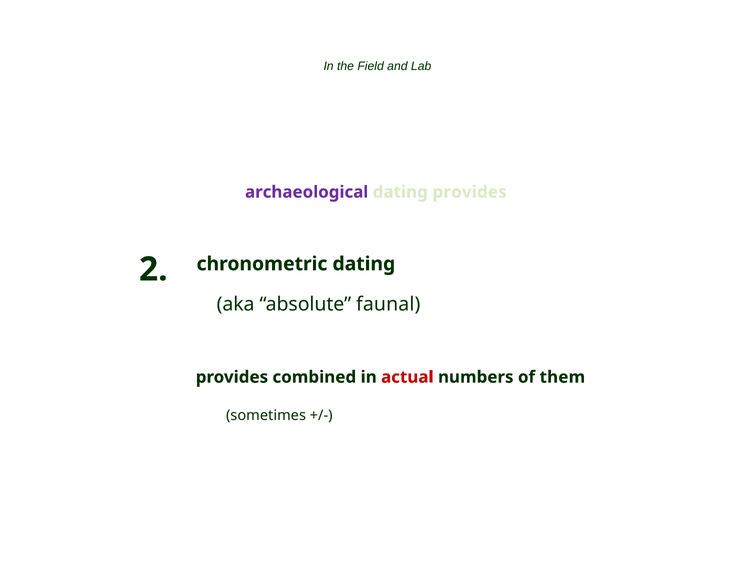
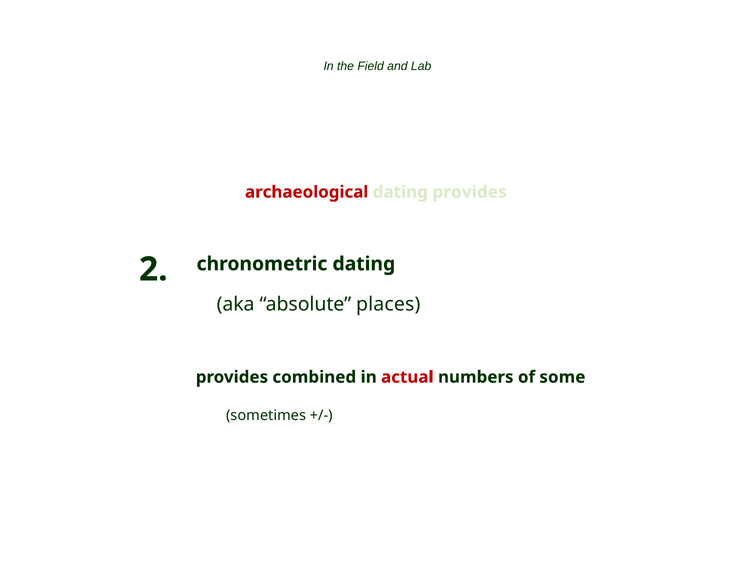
archaeological colour: purple -> red
faunal: faunal -> places
them: them -> some
